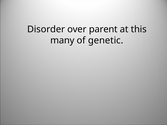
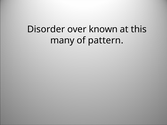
parent: parent -> known
genetic: genetic -> pattern
